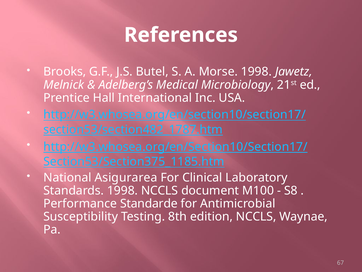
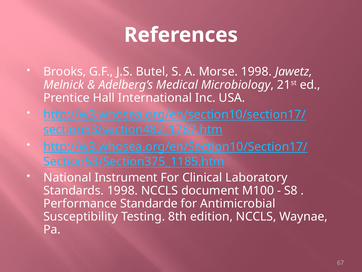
Asigurarea: Asigurarea -> Instrument
